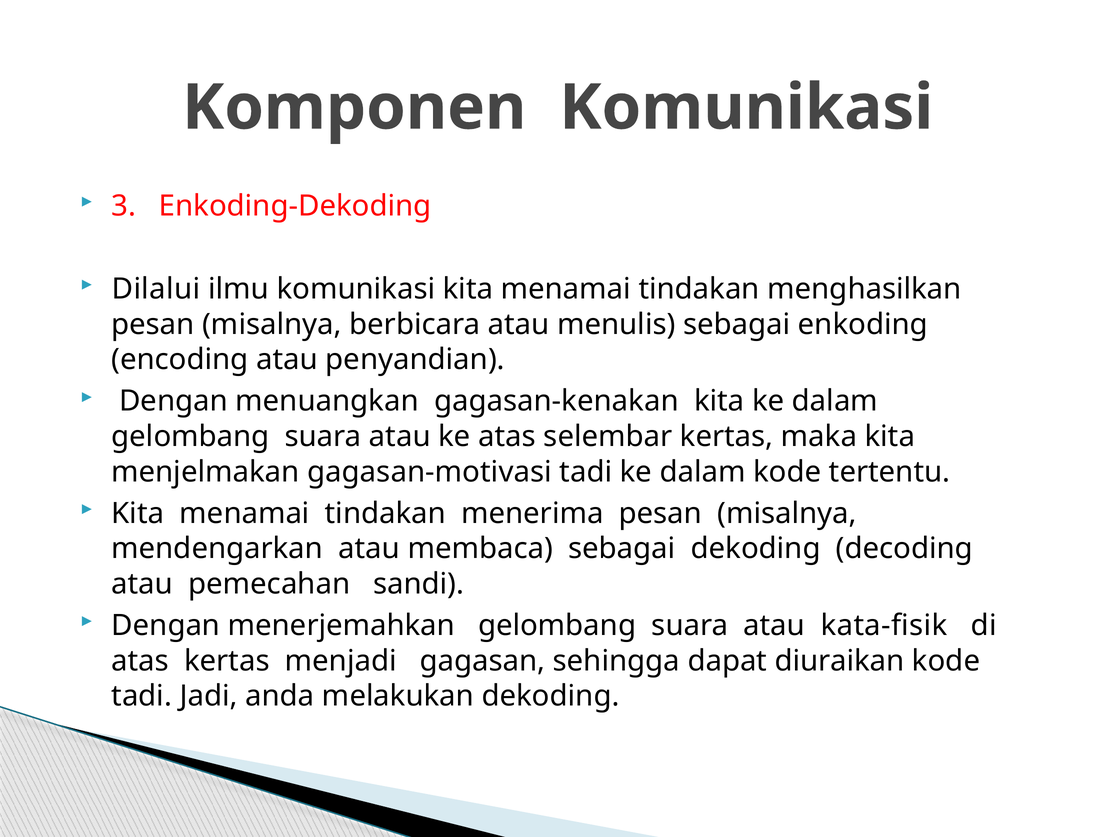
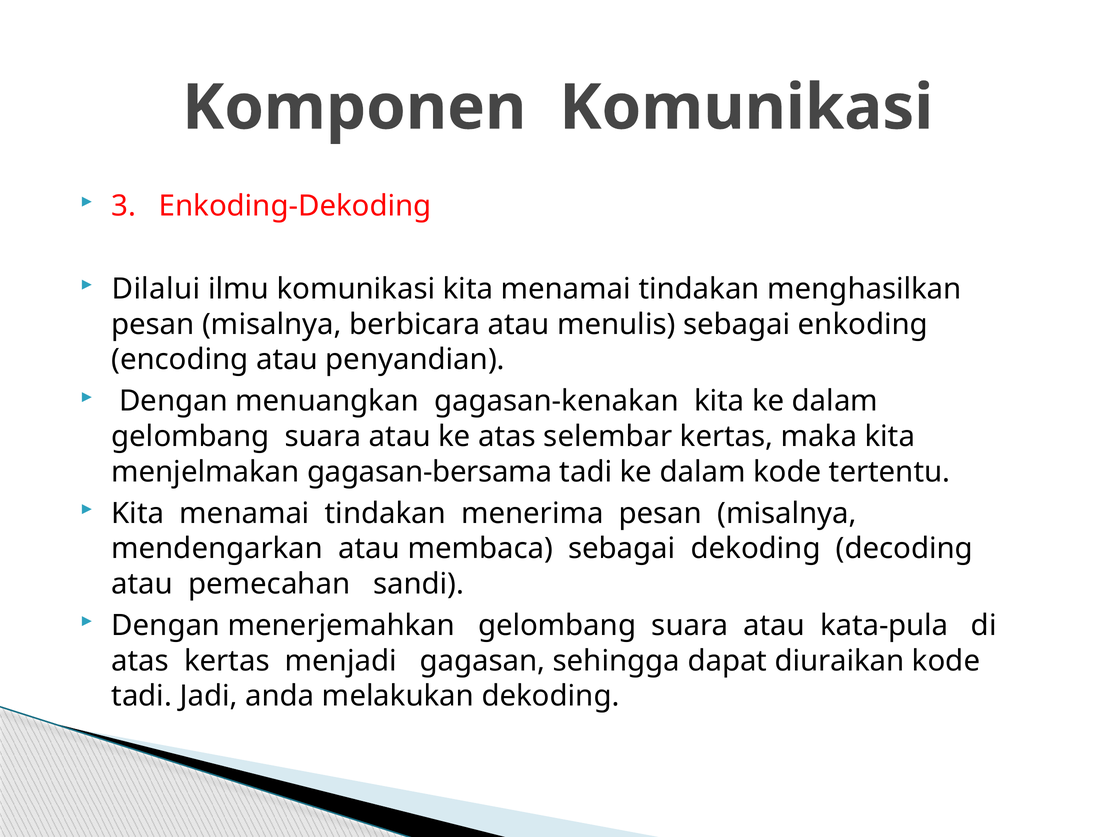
gagasan-motivasi: gagasan-motivasi -> gagasan-bersama
kata-fisik: kata-fisik -> kata-pula
